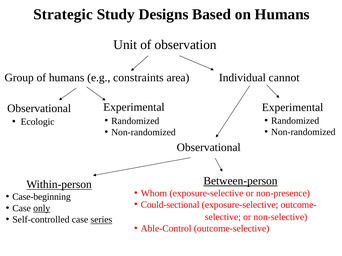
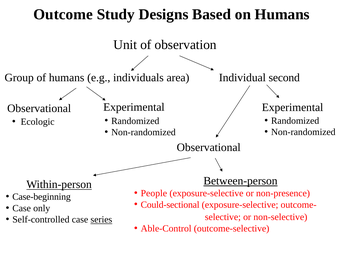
Strategic: Strategic -> Outcome
constraints: constraints -> individuals
cannot: cannot -> second
Whom: Whom -> People
only underline: present -> none
